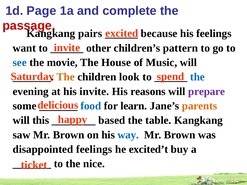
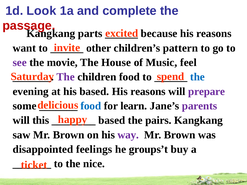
Page: Page -> Look
pairs: pairs -> parts
because his feelings: feelings -> reasons
see colour: blue -> purple
Music will: will -> feel
The at (66, 77) colour: orange -> purple
children look: look -> food
his invite: invite -> based
parents colour: orange -> purple
table: table -> pairs
way colour: blue -> purple
excited’t: excited’t -> groups’t
